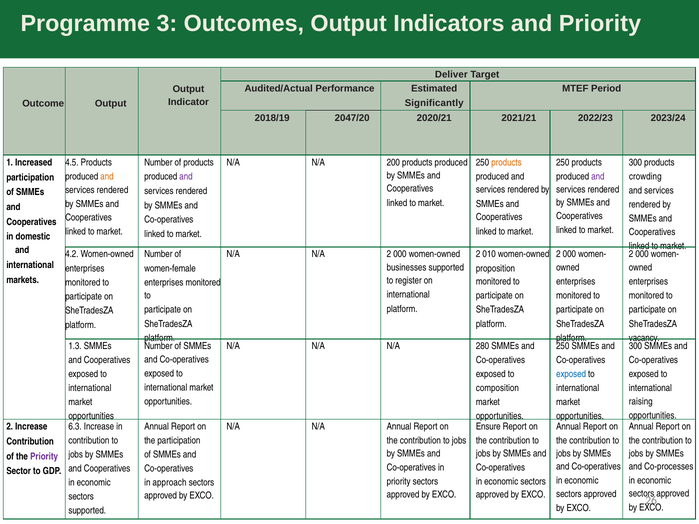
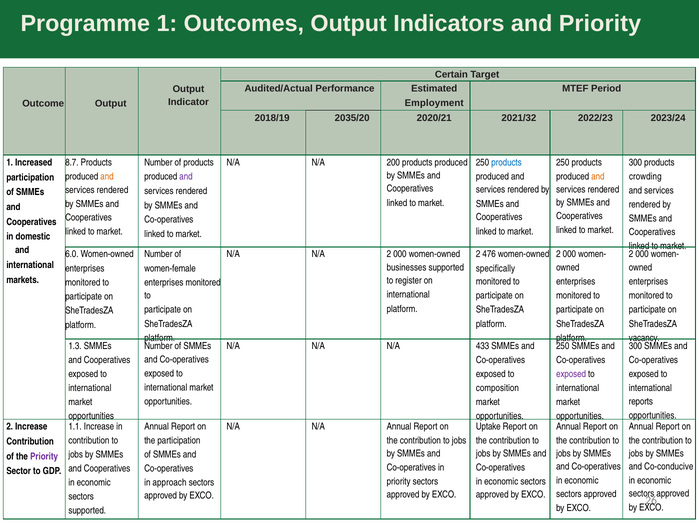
Programme 3: 3 -> 1
Deliver: Deliver -> Certain
Significantly: Significantly -> Employment
2047/20: 2047/20 -> 2035/20
2021/21: 2021/21 -> 2021/32
4.5: 4.5 -> 8.7
products at (506, 162) colour: orange -> blue
and at (598, 176) colour: purple -> orange
4.2: 4.2 -> 6.0
010: 010 -> 476
proposition: proposition -> specifically
280: 280 -> 433
exposed at (571, 374) colour: blue -> purple
raising: raising -> reports
6.3: 6.3 -> 1.1
Ensure: Ensure -> Uptake
Co-processes: Co-processes -> Co-conducive
